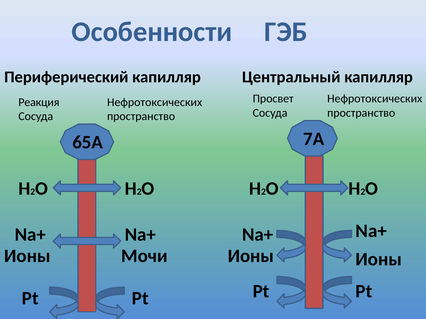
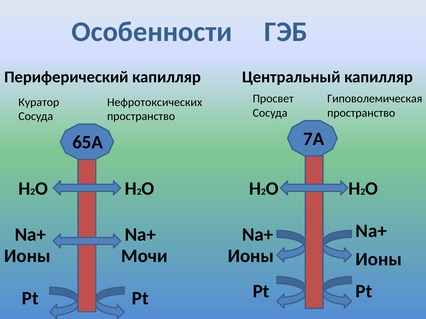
Нефротоксических at (375, 99): Нефротоксических -> Гиповолемическая
Реакция: Реакция -> Куратор
